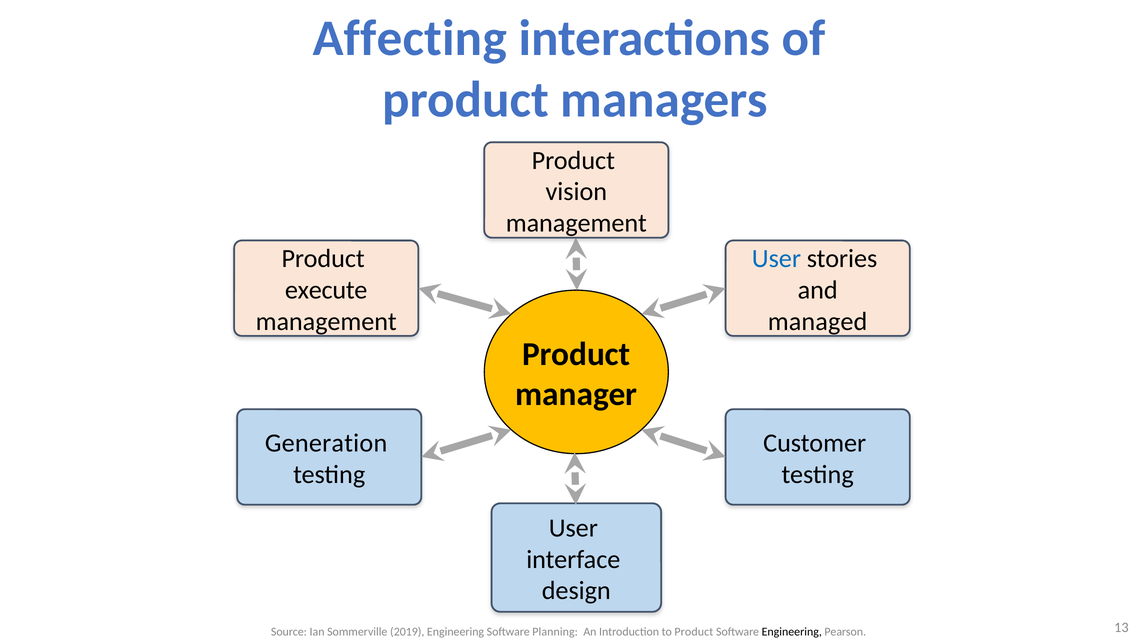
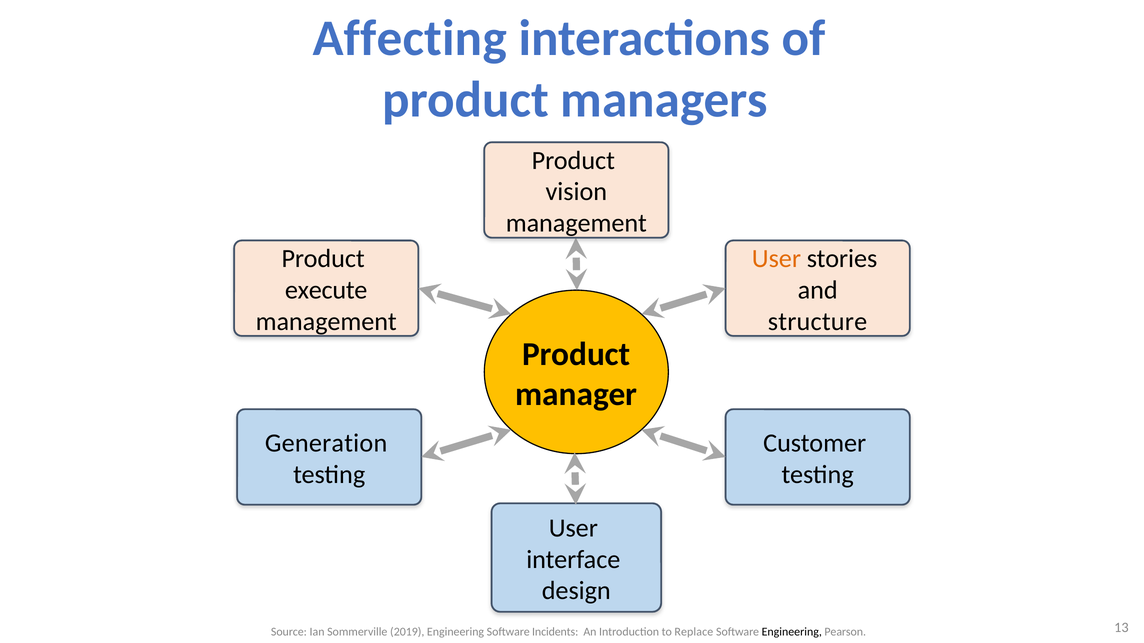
User at (776, 259) colour: blue -> orange
managed: managed -> structure
Planning: Planning -> Incidents
to Product: Product -> Replace
